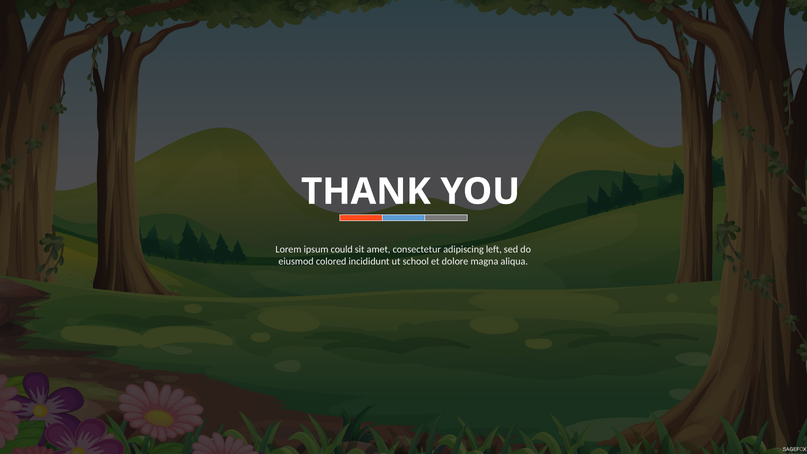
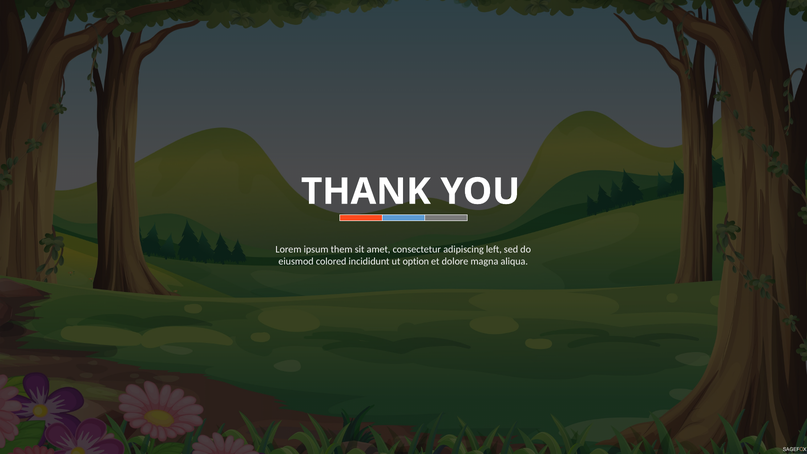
could: could -> them
school: school -> option
